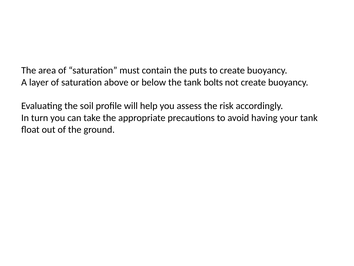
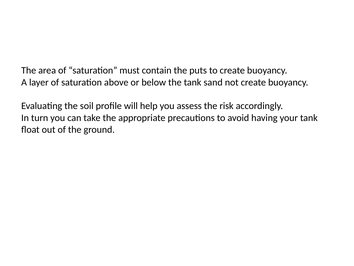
bolts: bolts -> sand
